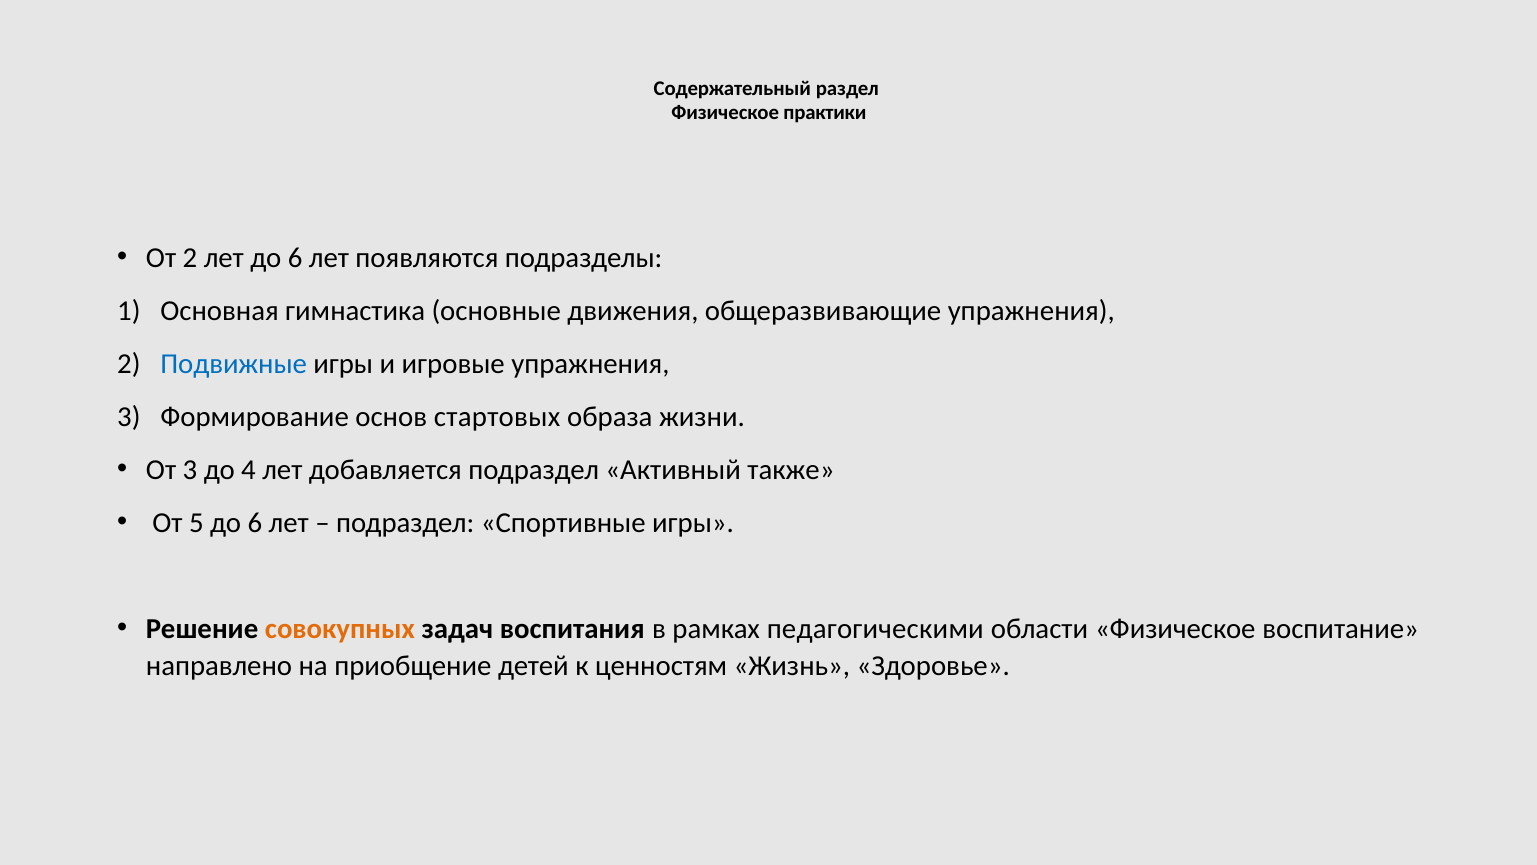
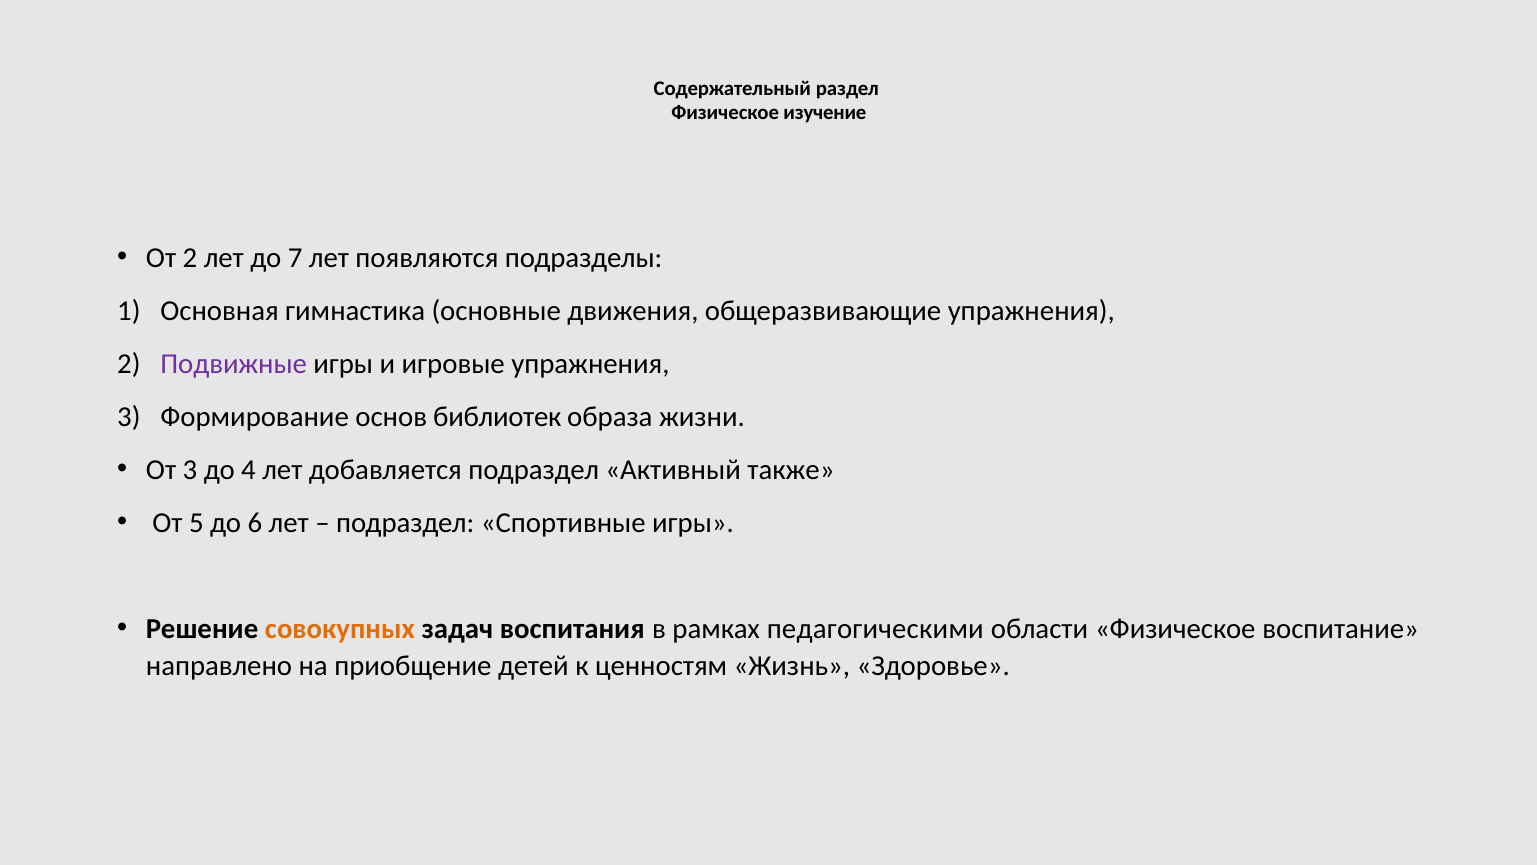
практики: практики -> изучение
лет до 6: 6 -> 7
Подвижные colour: blue -> purple
стартовых: стартовых -> библиотек
